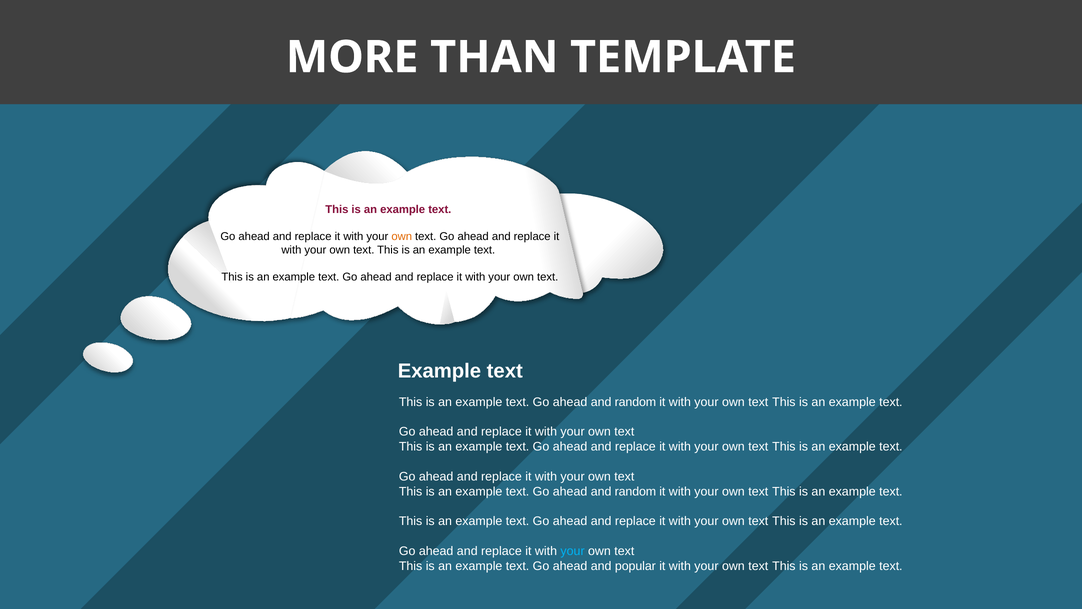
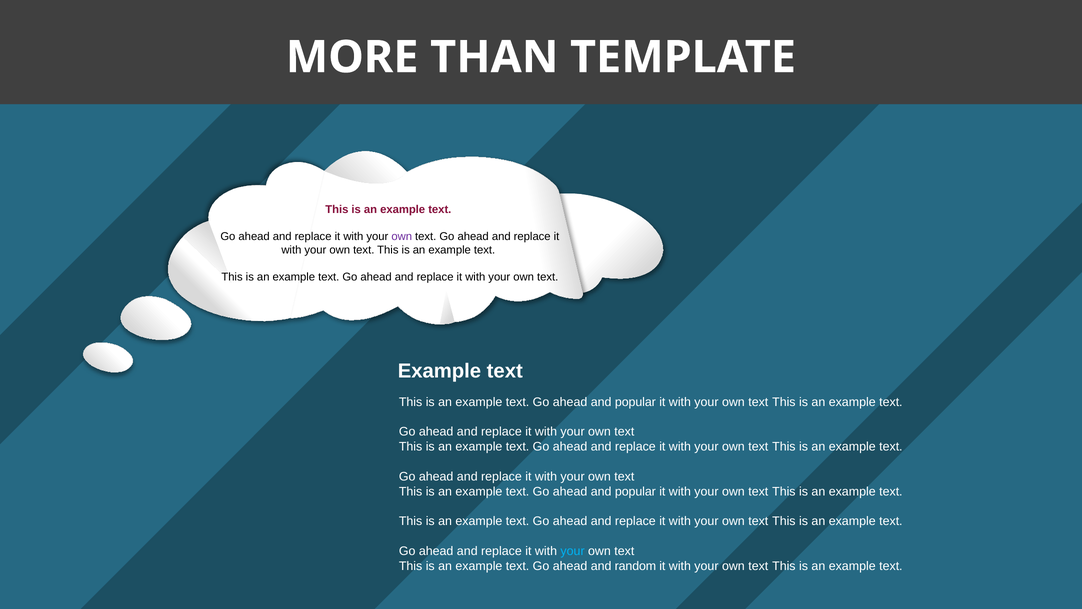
own at (402, 236) colour: orange -> purple
random at (635, 402): random -> popular
random at (635, 491): random -> popular
popular: popular -> random
